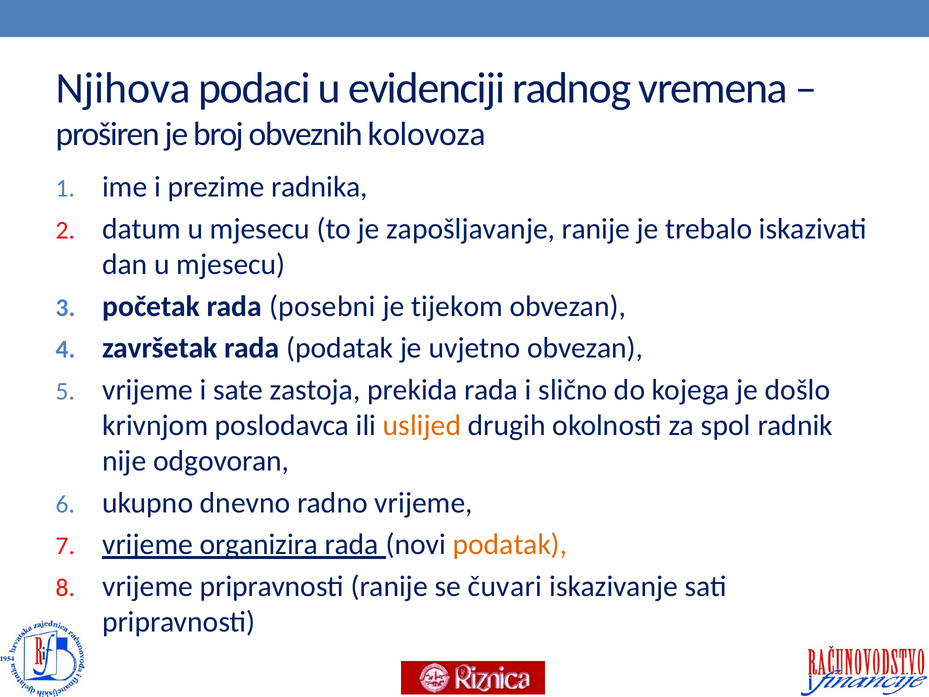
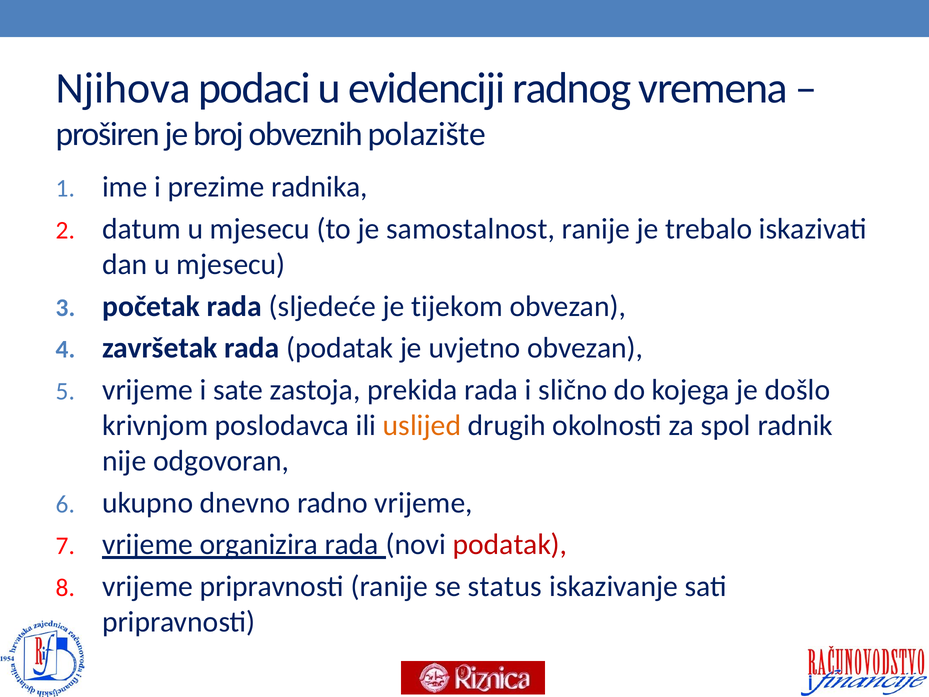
kolovoza: kolovoza -> polazište
zapošljavanje: zapošljavanje -> samostalnost
posebni: posebni -> sljedeće
podatak at (510, 544) colour: orange -> red
čuvari: čuvari -> status
